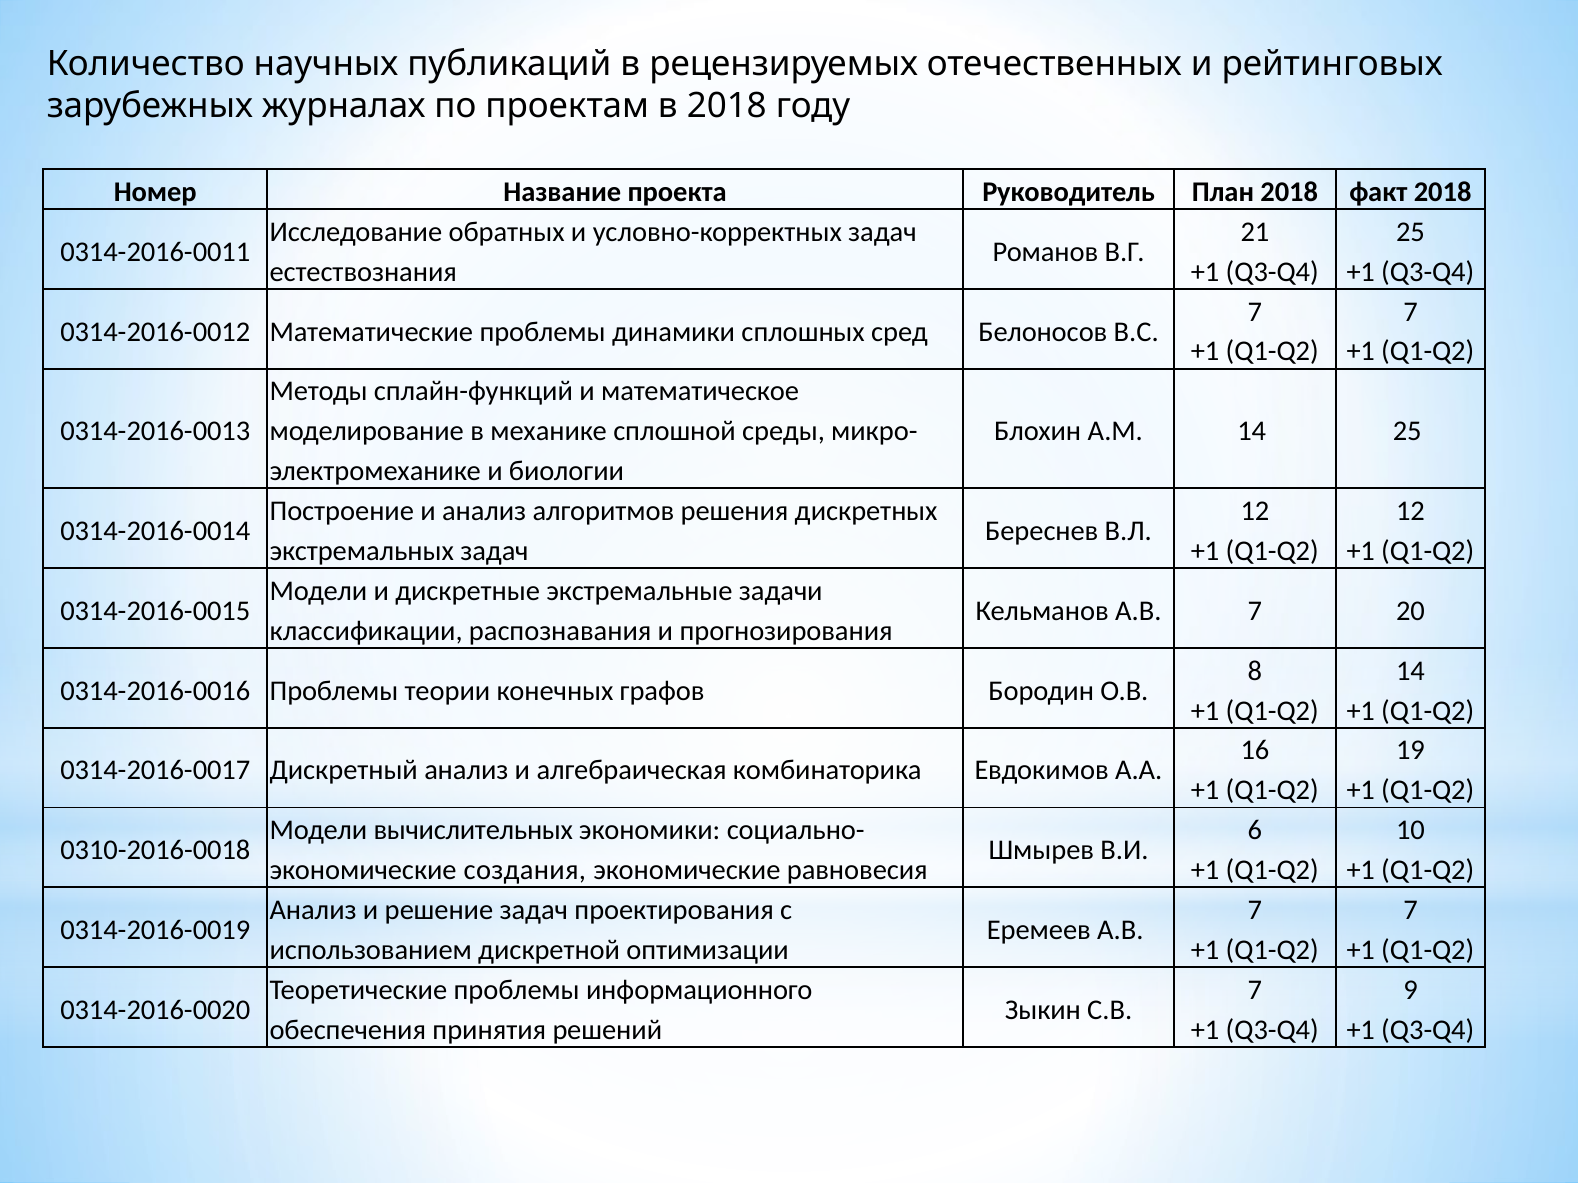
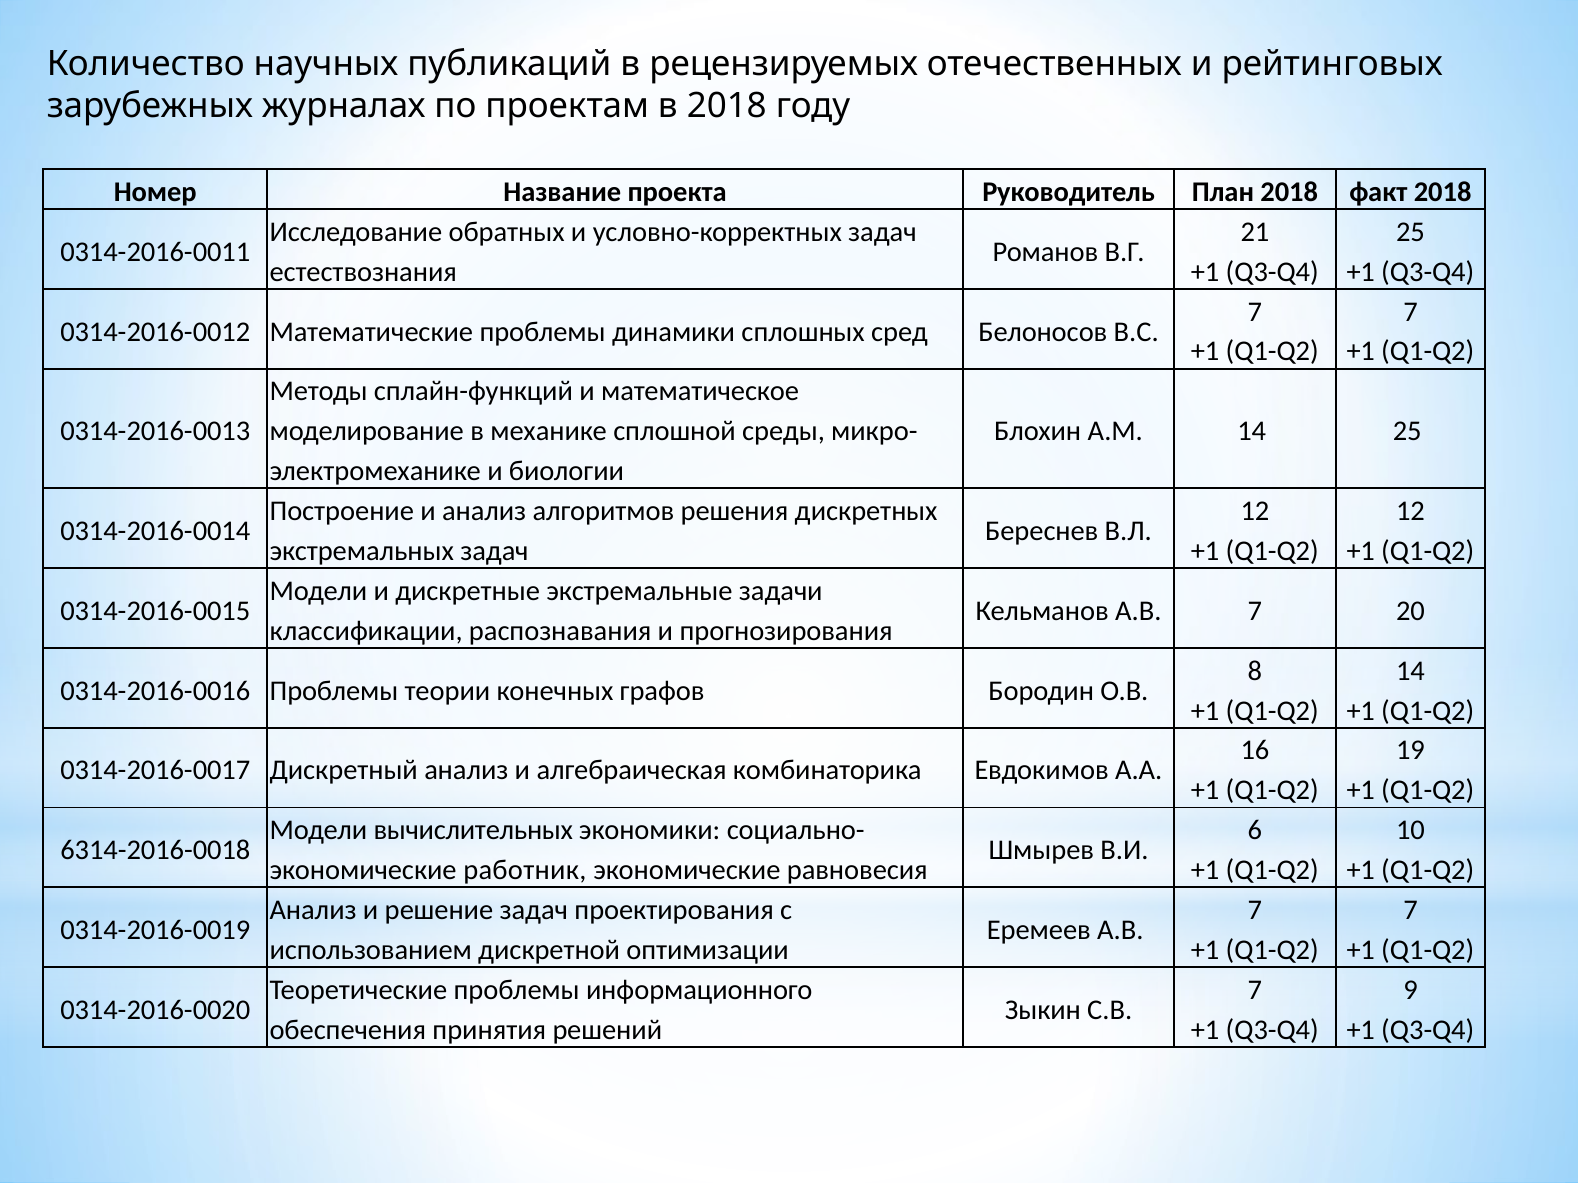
0310-2016-0018: 0310-2016-0018 -> 6314-2016-0018
создания: создания -> работник
